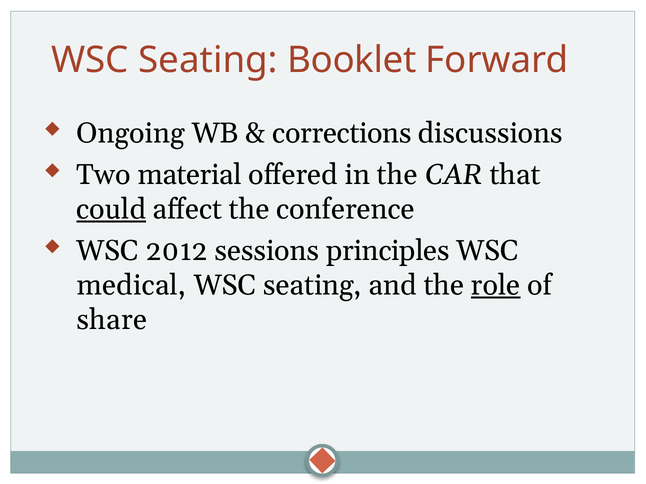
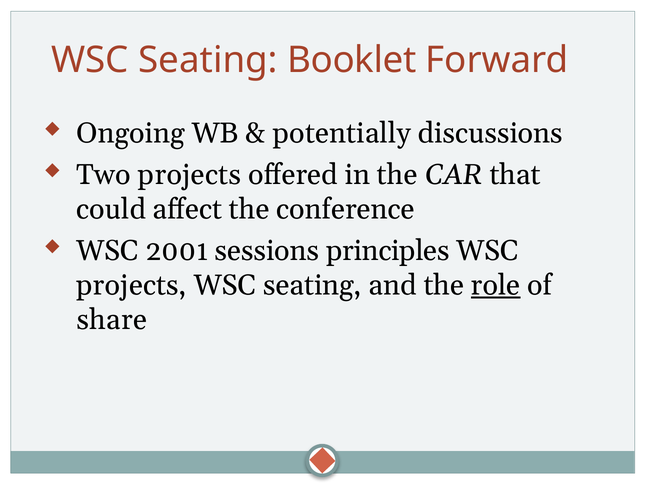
corrections: corrections -> potentially
Two material: material -> projects
could underline: present -> none
2012: 2012 -> 2001
medical at (131, 285): medical -> projects
